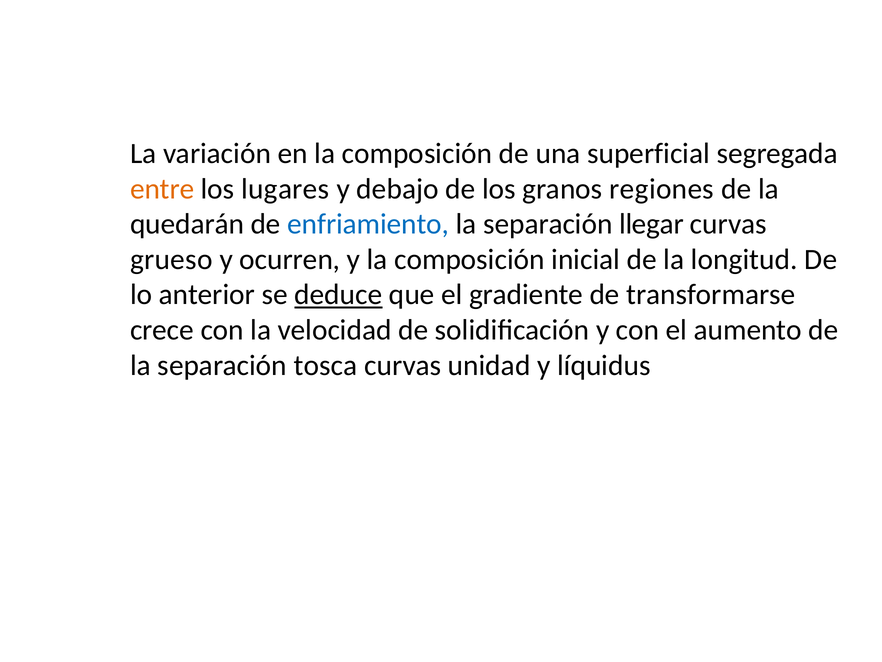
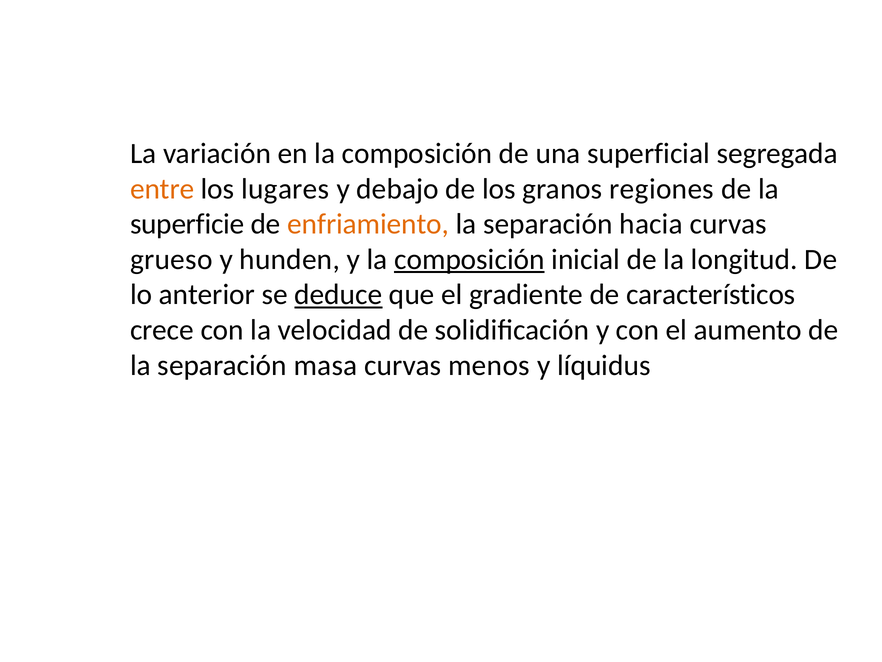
quedarán: quedarán -> superficie
enfriamiento colour: blue -> orange
llegar: llegar -> hacia
ocurren: ocurren -> hunden
composición at (469, 259) underline: none -> present
transformarse: transformarse -> característicos
tosca: tosca -> masa
unidad: unidad -> menos
